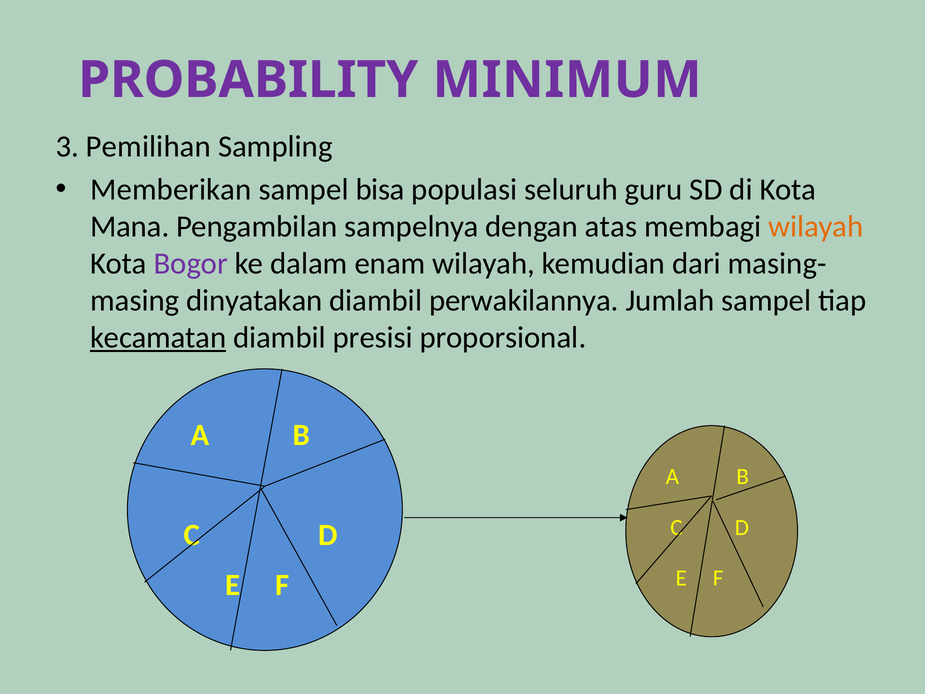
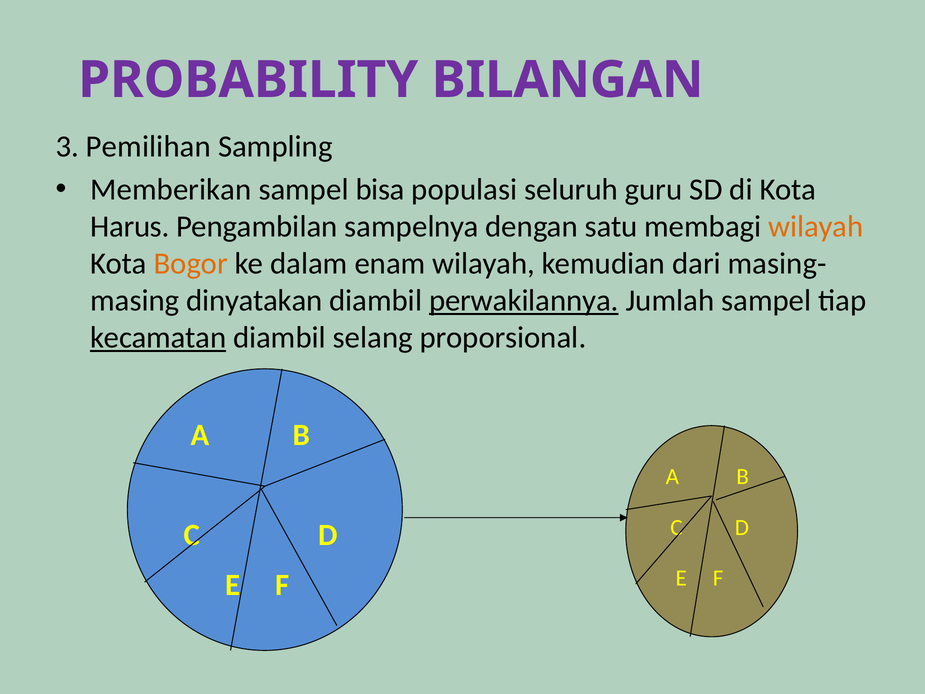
MINIMUM: MINIMUM -> BILANGAN
Mana: Mana -> Harus
atas: atas -> satu
Bogor colour: purple -> orange
perwakilannya underline: none -> present
presisi: presisi -> selang
